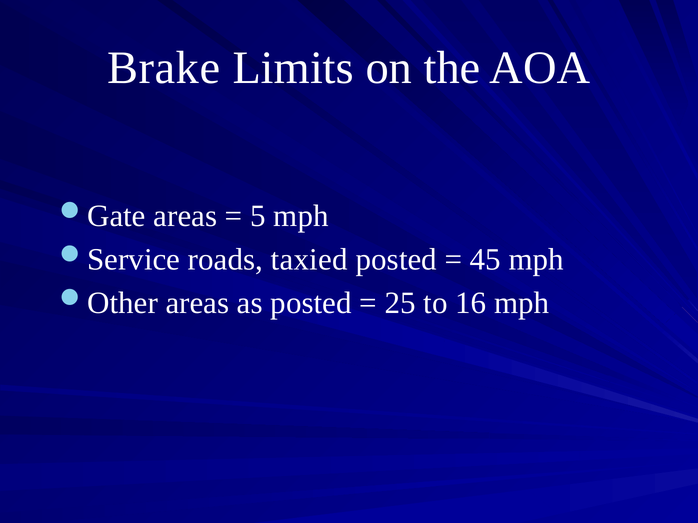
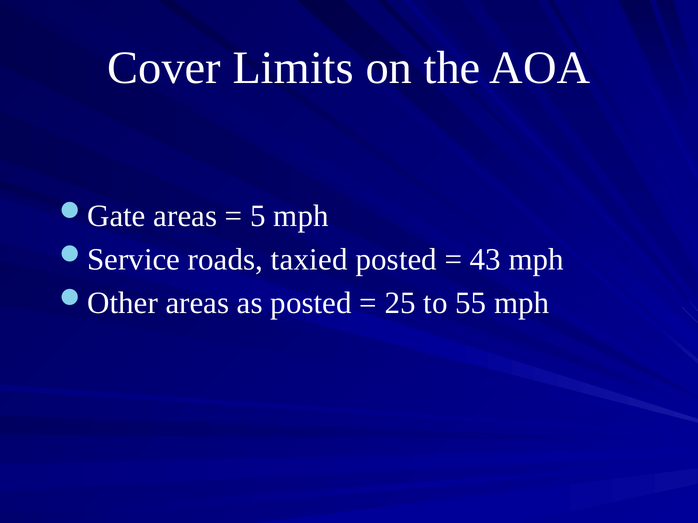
Brake: Brake -> Cover
45: 45 -> 43
16: 16 -> 55
